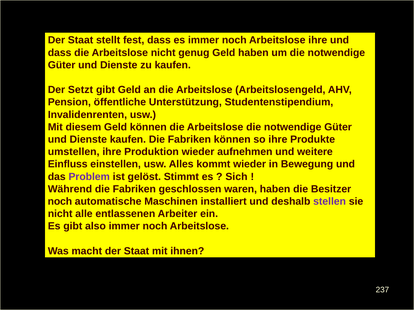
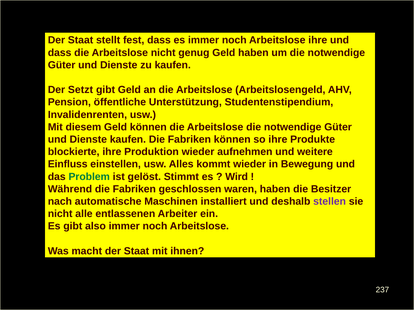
umstellen: umstellen -> blockierte
Problem colour: purple -> green
Sich: Sich -> Wird
noch at (60, 202): noch -> nach
